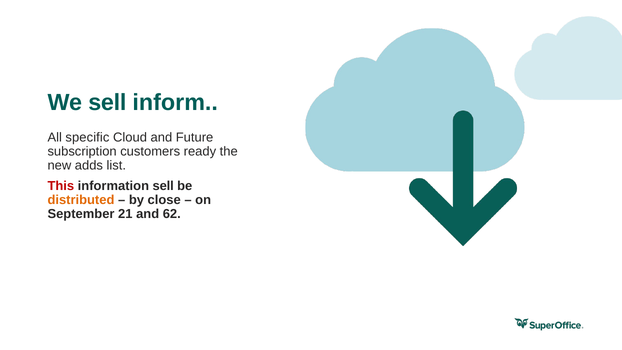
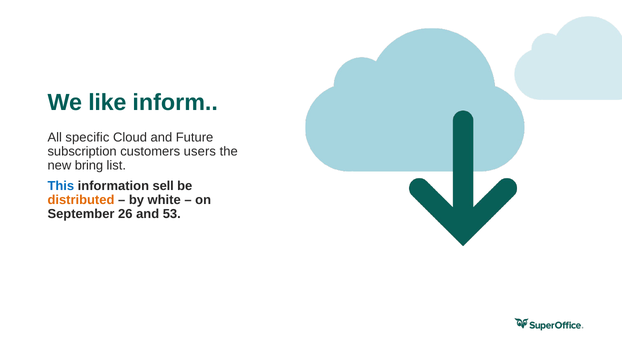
We sell: sell -> like
ready: ready -> users
adds: adds -> bring
This colour: red -> blue
close: close -> white
21: 21 -> 26
62: 62 -> 53
